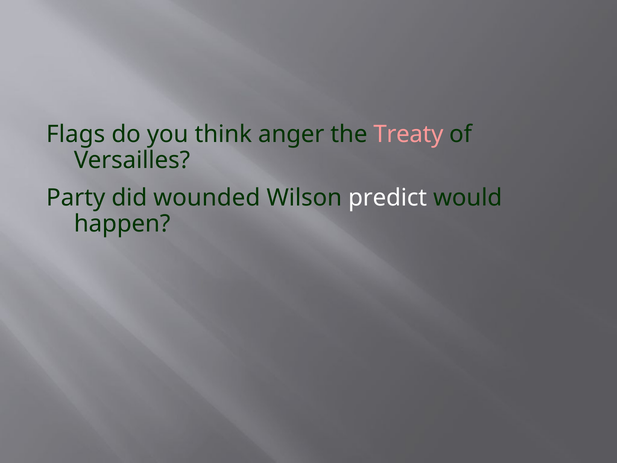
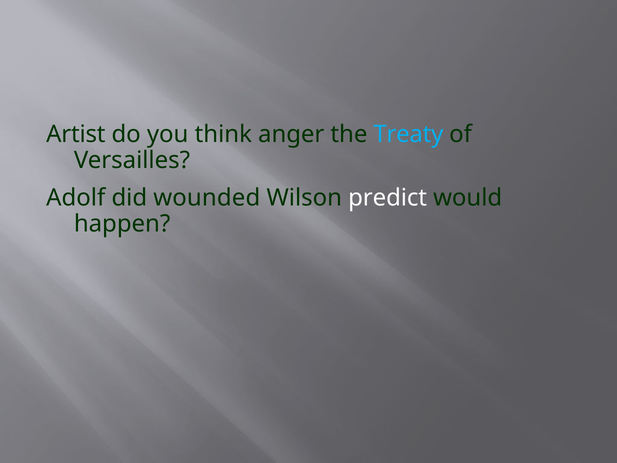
Flags: Flags -> Artist
Treaty colour: pink -> light blue
Party: Party -> Adolf
